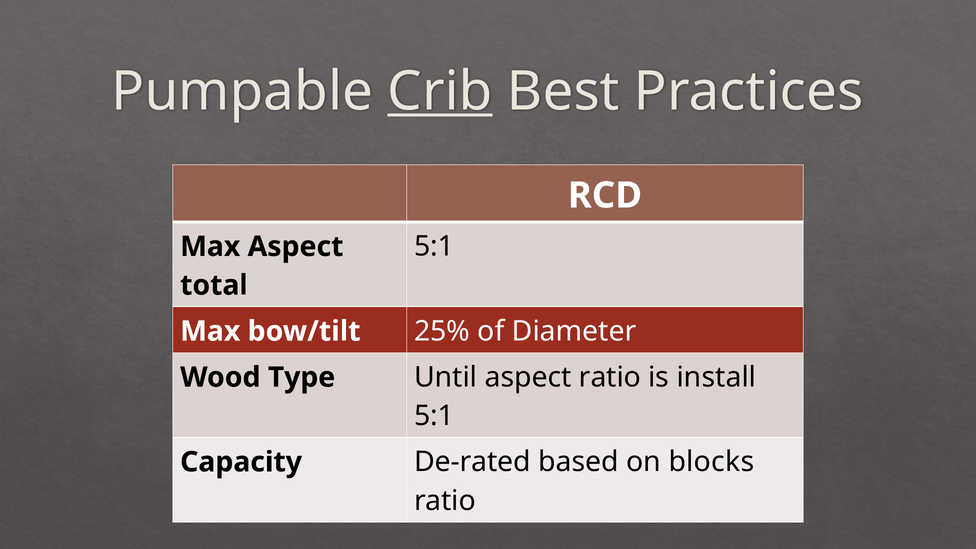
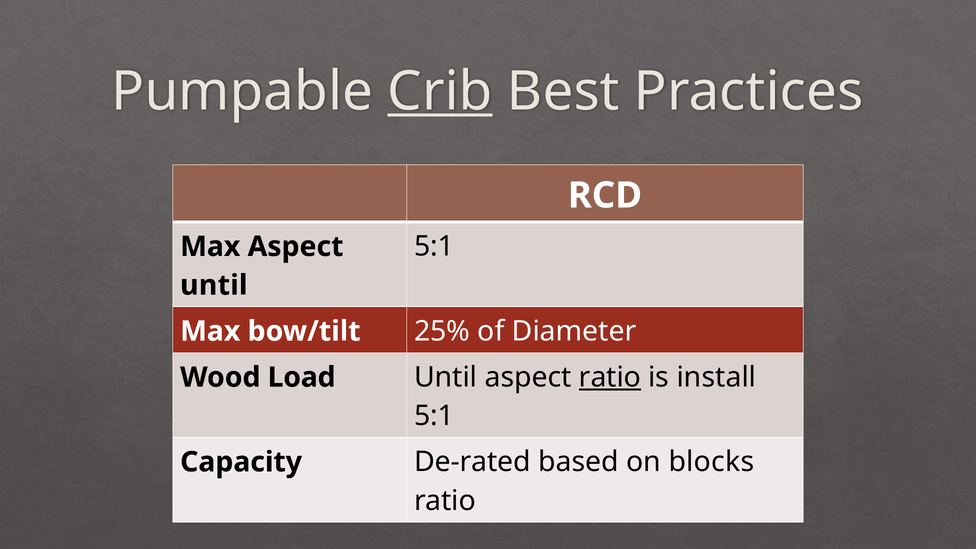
total at (214, 285): total -> until
Type: Type -> Load
ratio at (610, 377) underline: none -> present
